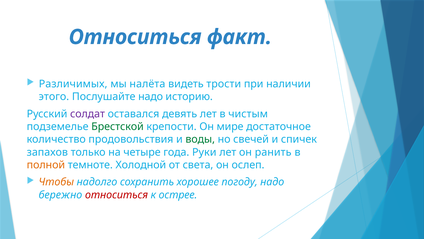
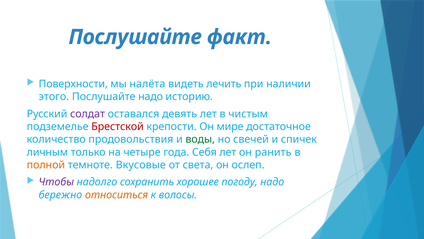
Относиться at (135, 37): Относиться -> Послушайте
Различимых: Различимых -> Поверхности
трости: трости -> лечить
Брестской colour: green -> red
запахов: запахов -> личным
Руки: Руки -> Себя
Холодной: Холодной -> Вкусовые
Чтобы colour: orange -> purple
относиться at (116, 194) colour: red -> orange
острее: острее -> волосы
